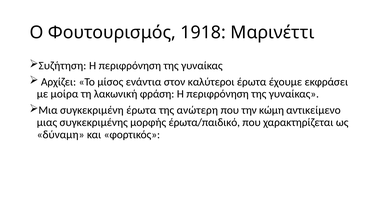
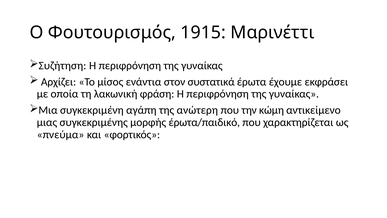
1918: 1918 -> 1915
καλύτεροι: καλύτεροι -> συστατικά
μοίρα: μοίρα -> οποία
συγκεκριμένη έρωτα: έρωτα -> αγάπη
δύναμη: δύναμη -> πνεύμα
